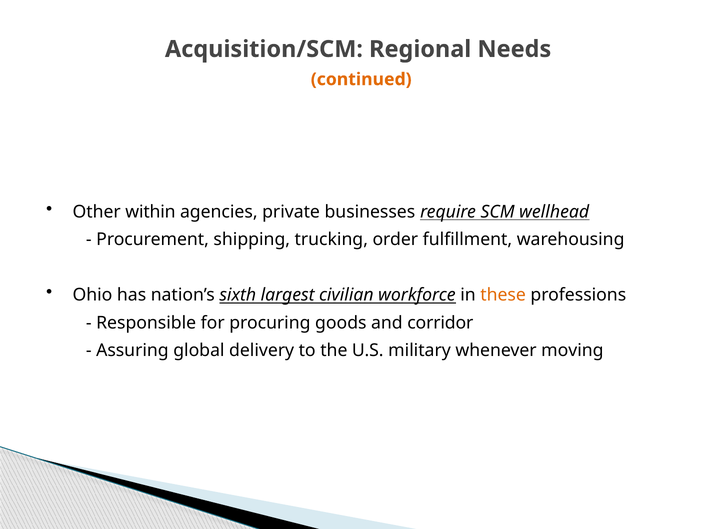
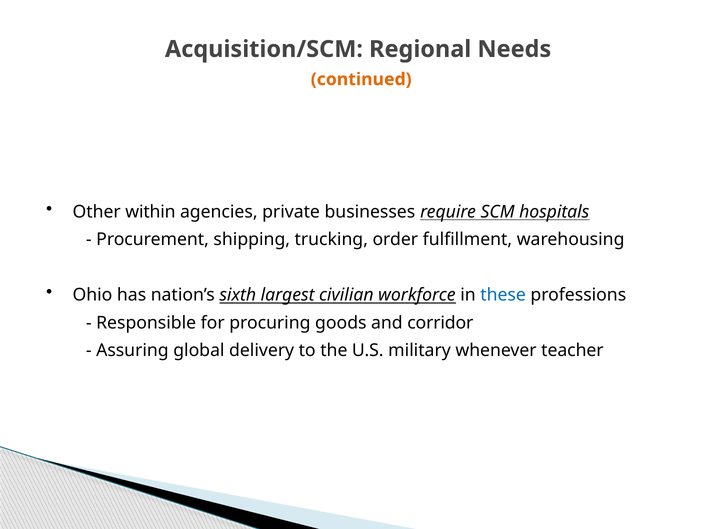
wellhead: wellhead -> hospitals
these colour: orange -> blue
moving: moving -> teacher
